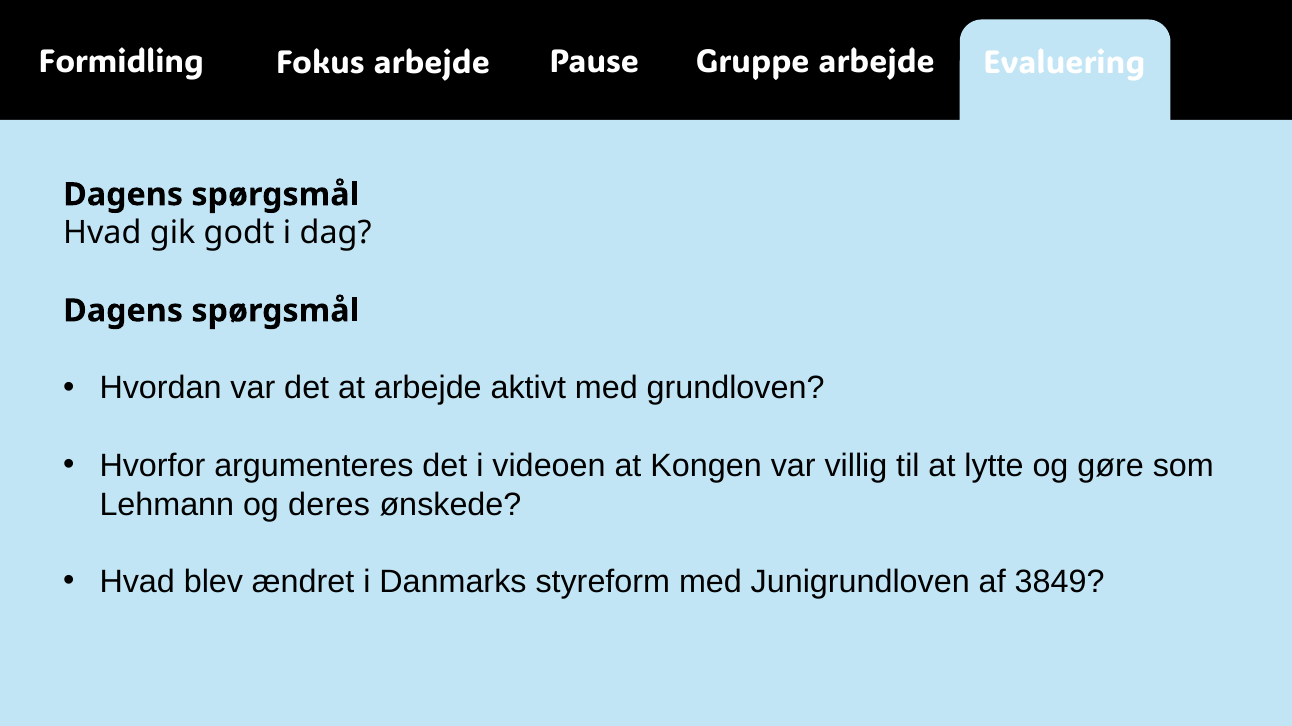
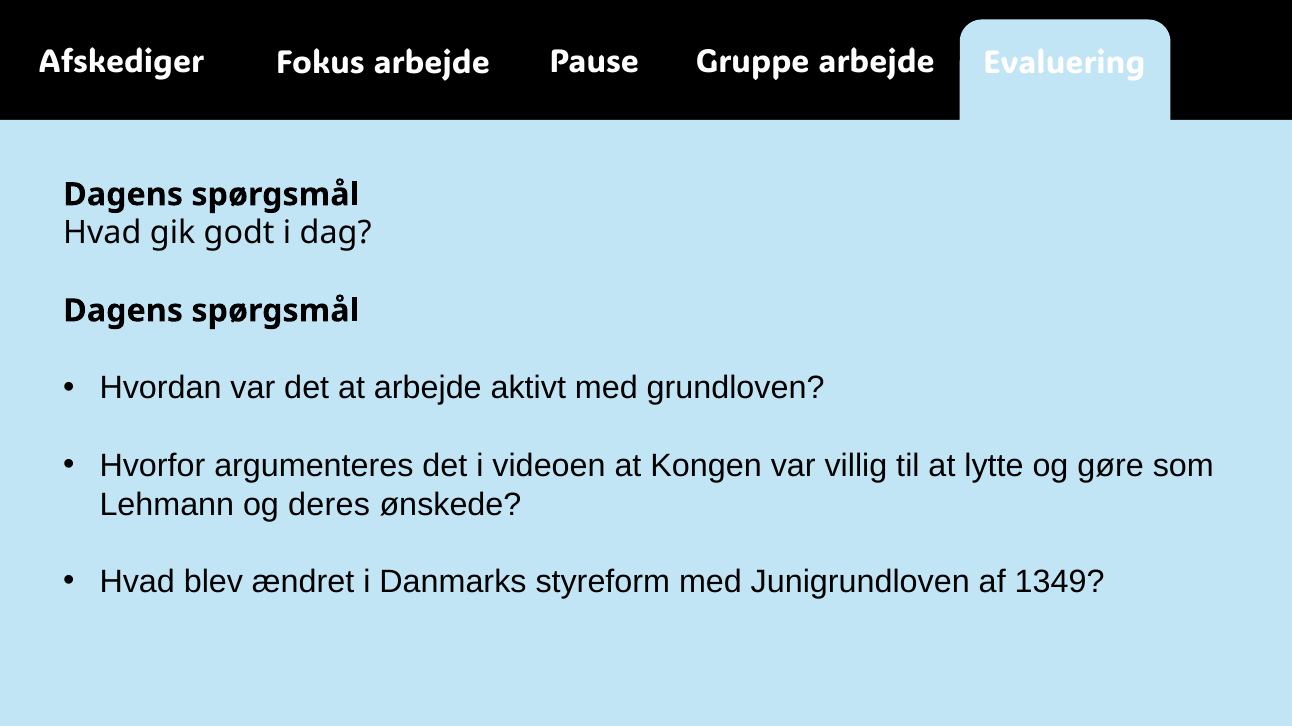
Formidling: Formidling -> Afskediger
3849: 3849 -> 1349
